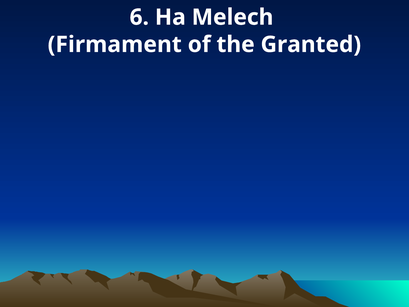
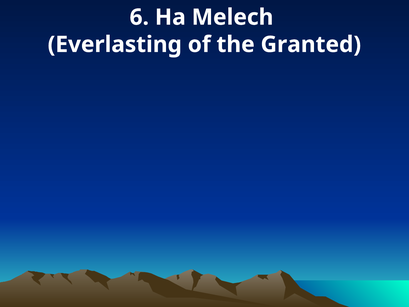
Firmament: Firmament -> Everlasting
